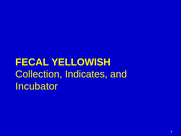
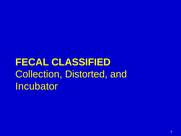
YELLOWISH: YELLOWISH -> CLASSIFIED
Indicates: Indicates -> Distorted
